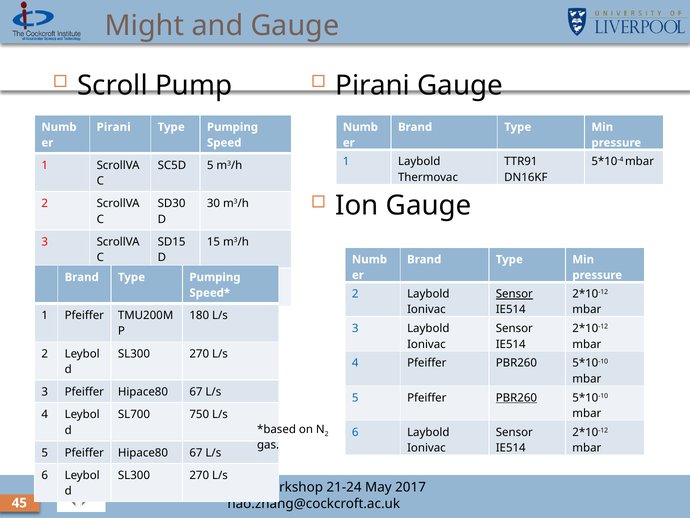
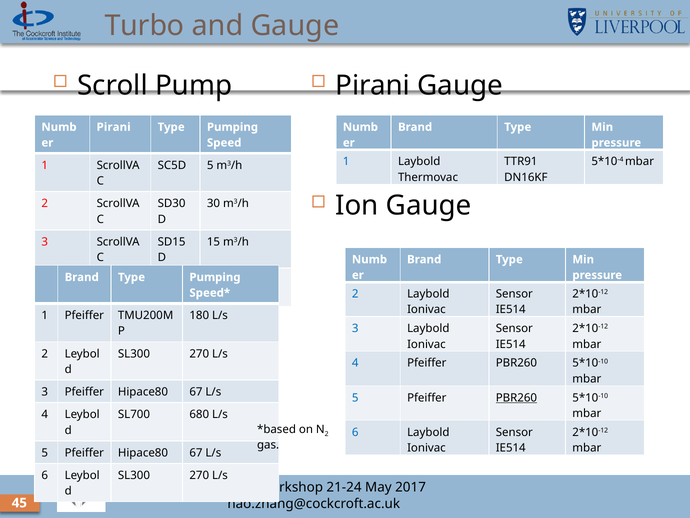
Might at (144, 26): Might -> Turbo
Sensor at (514, 294) underline: present -> none
750: 750 -> 680
